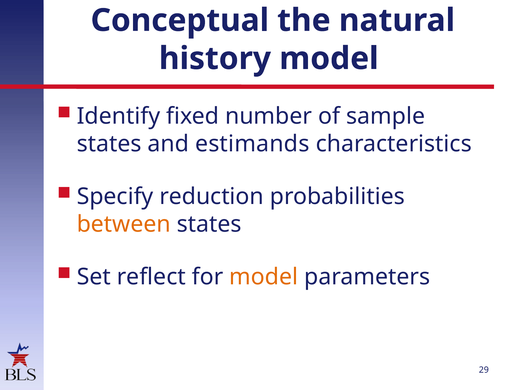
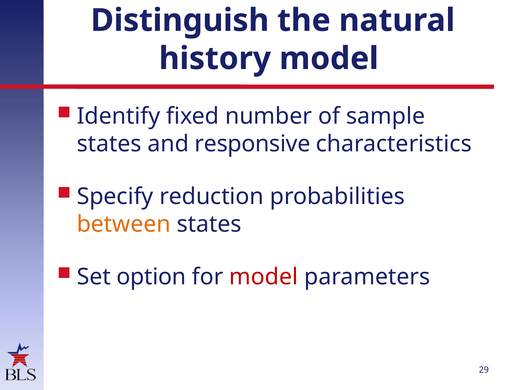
Conceptual: Conceptual -> Distinguish
estimands: estimands -> responsive
reflect: reflect -> option
model at (264, 277) colour: orange -> red
